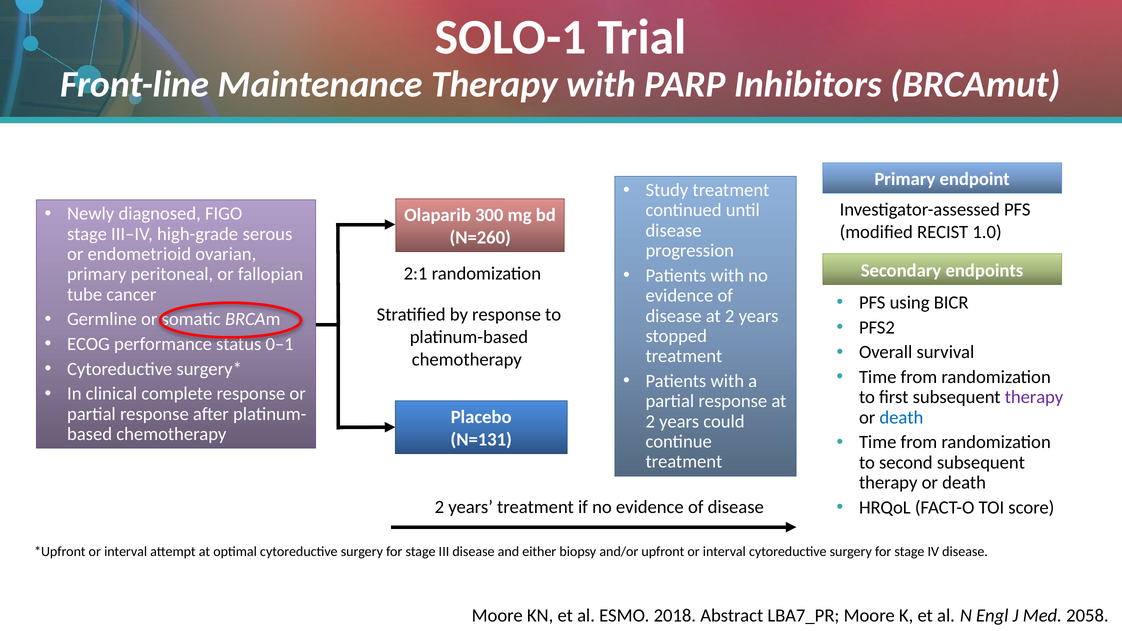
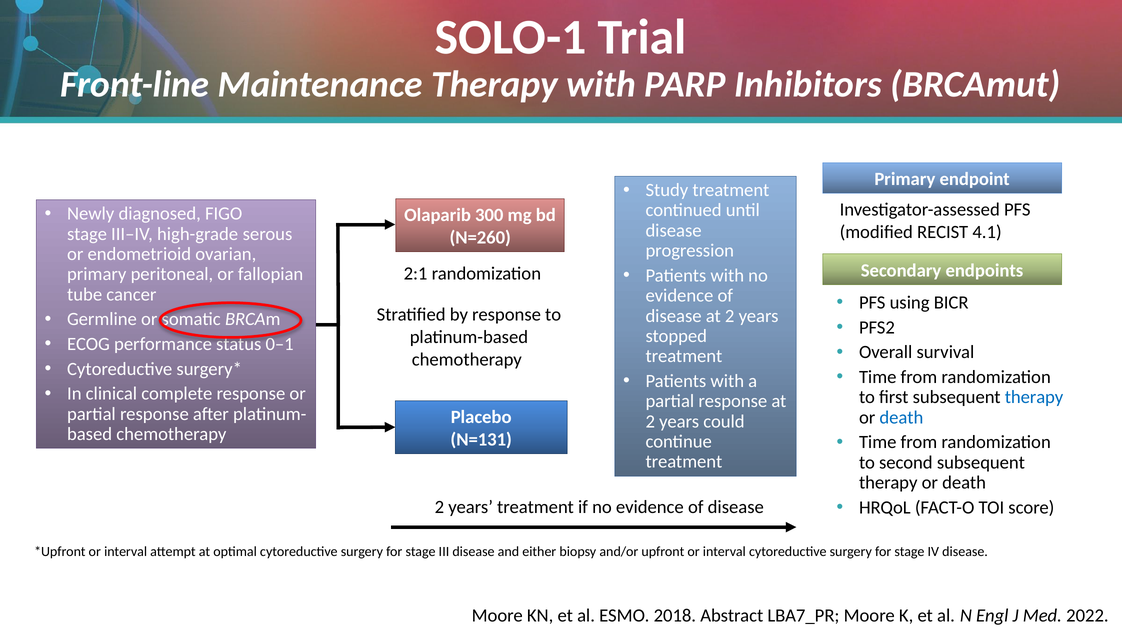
1.0: 1.0 -> 4.1
therapy at (1034, 397) colour: purple -> blue
2058: 2058 -> 2022
